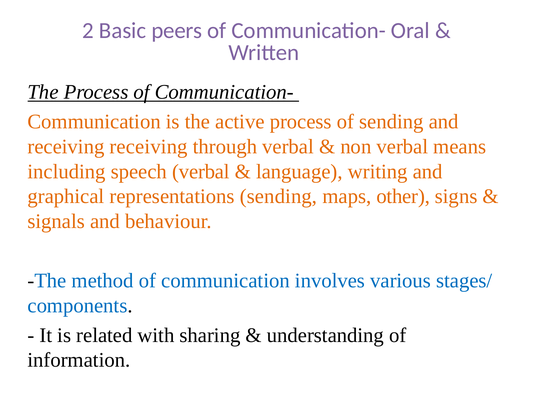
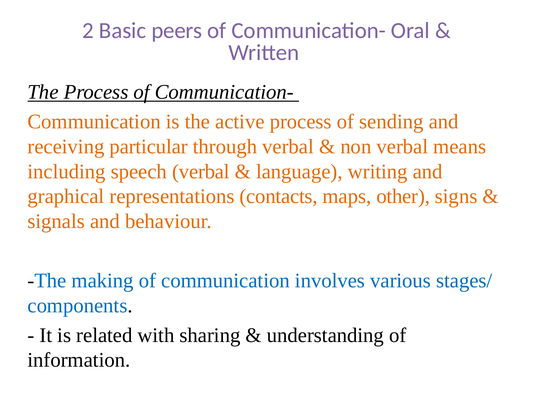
receiving receiving: receiving -> particular
representations sending: sending -> contacts
method: method -> making
